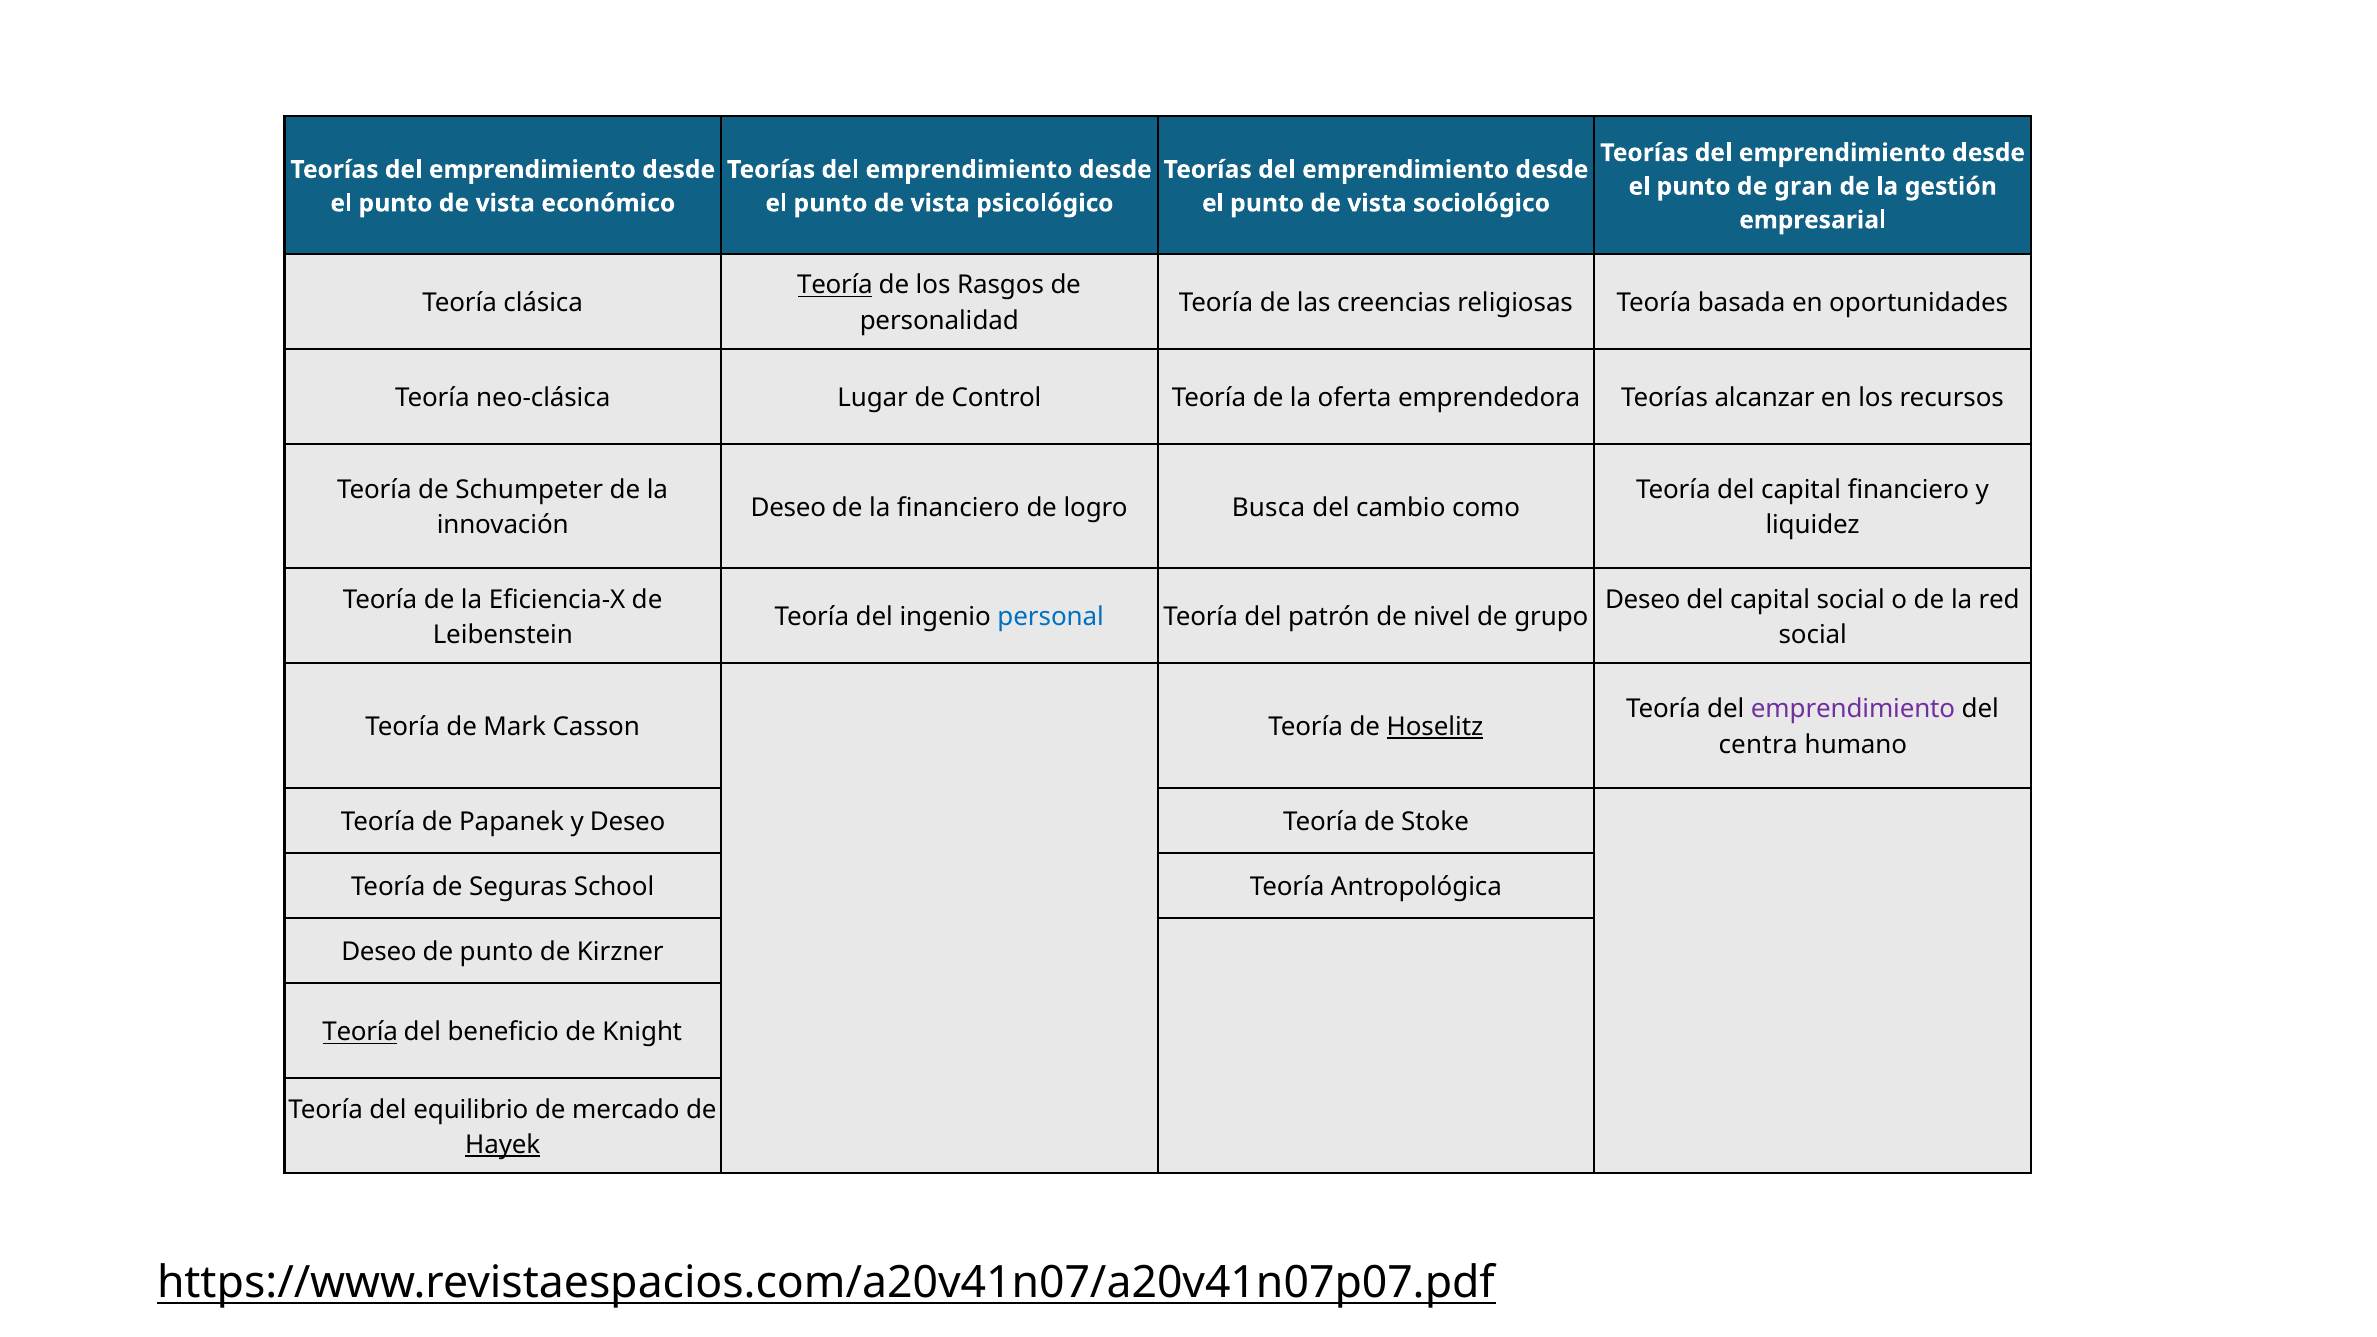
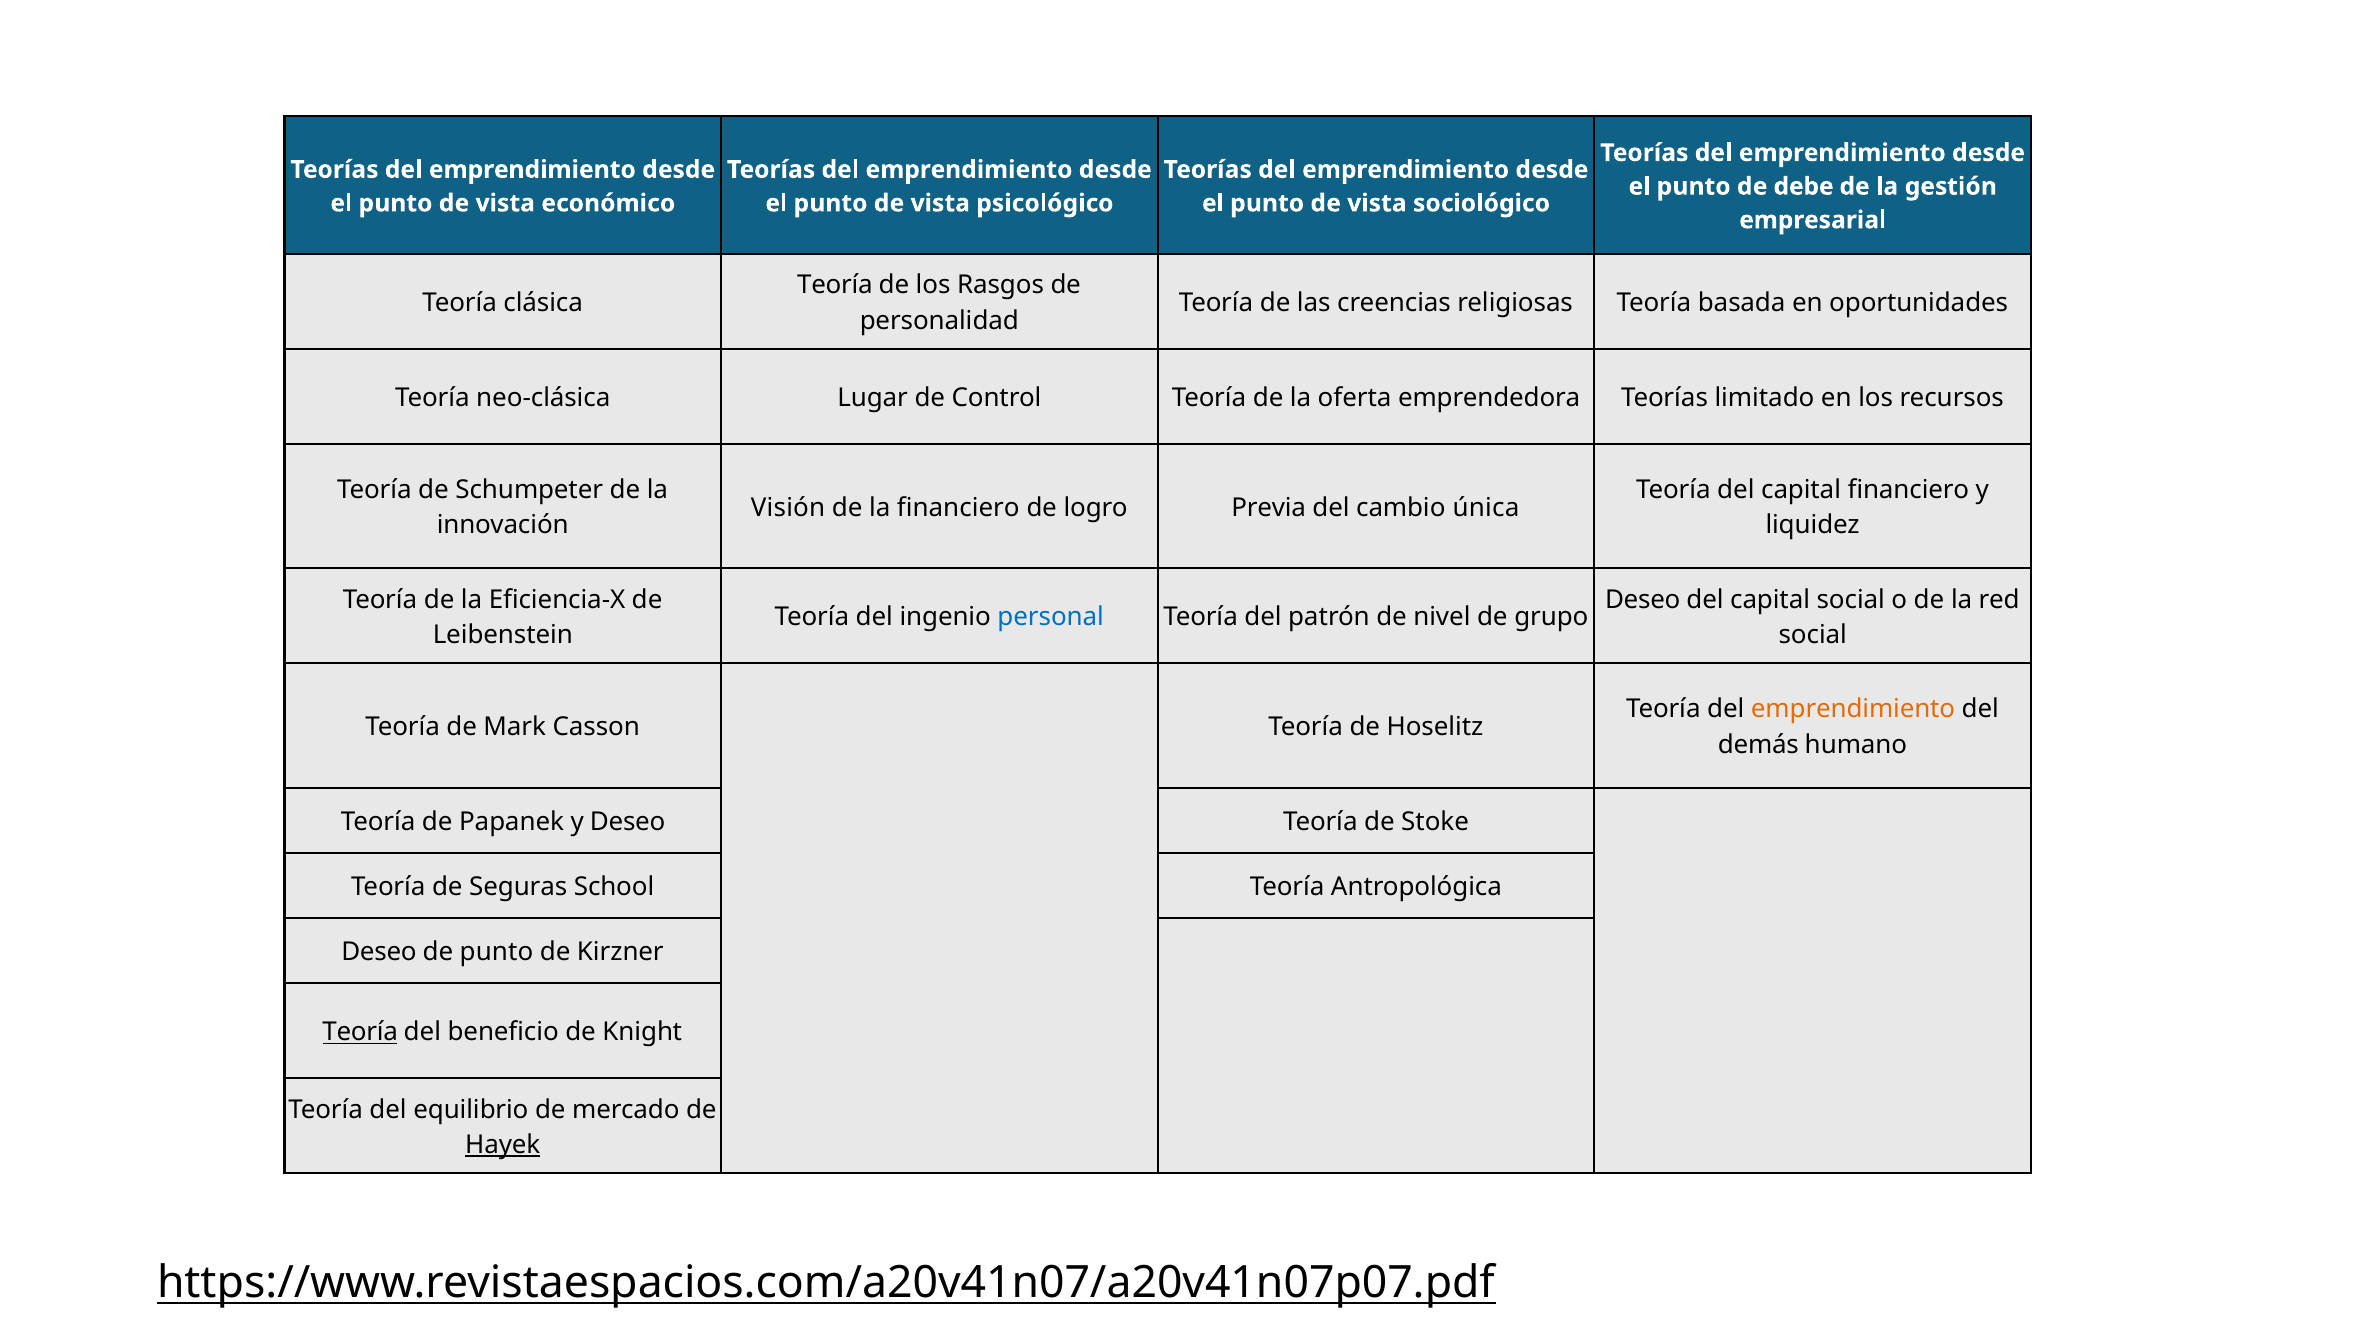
gran: gran -> debe
Teoría at (835, 285) underline: present -> none
alcanzar: alcanzar -> limitado
Deseo at (788, 508): Deseo -> Visión
Busca: Busca -> Previa
como: como -> única
emprendimiento at (1853, 709) colour: purple -> orange
Hoselitz underline: present -> none
centra: centra -> demás
